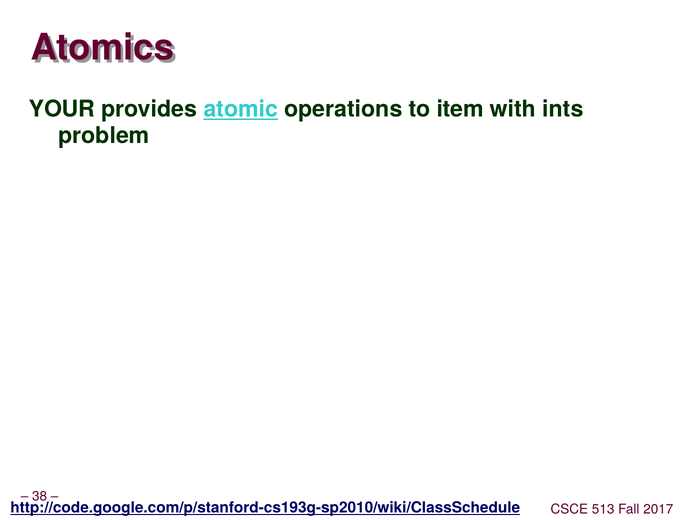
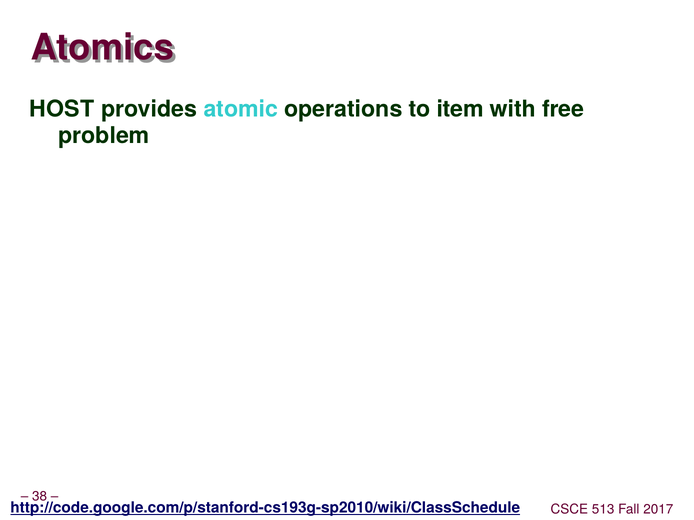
YOUR: YOUR -> HOST
atomic underline: present -> none
ints: ints -> free
